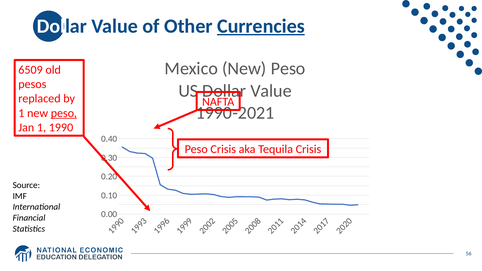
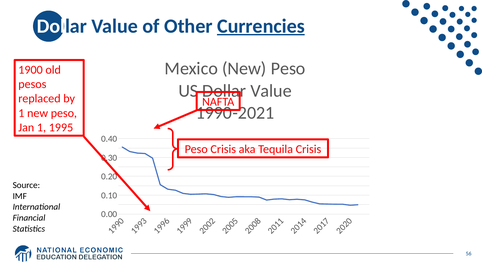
6509: 6509 -> 1900
peso at (64, 113) underline: present -> none
1990: 1990 -> 1995
